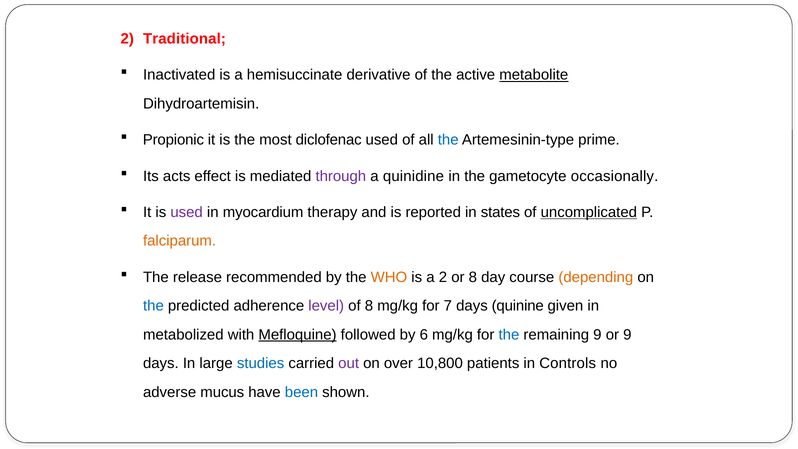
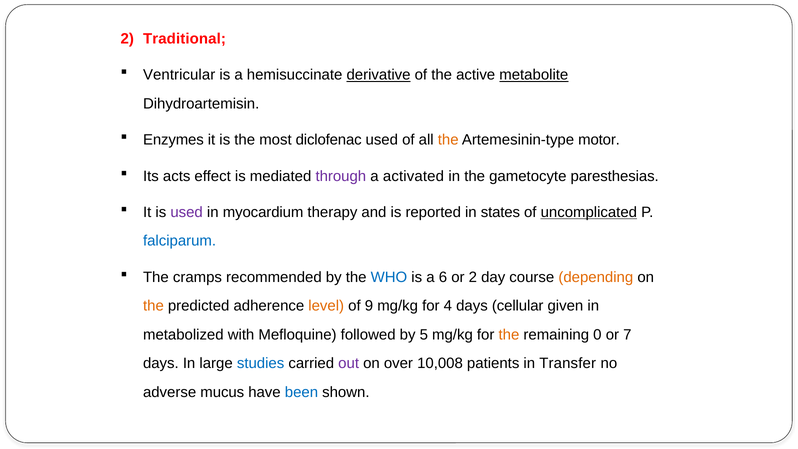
Inactivated: Inactivated -> Ventricular
derivative underline: none -> present
Propionic: Propionic -> Enzymes
the at (448, 140) colour: blue -> orange
prime: prime -> motor
quinidine: quinidine -> activated
occasionally: occasionally -> paresthesias
falciparum colour: orange -> blue
release: release -> cramps
WHO colour: orange -> blue
a 2: 2 -> 6
or 8: 8 -> 2
the at (153, 306) colour: blue -> orange
level colour: purple -> orange
of 8: 8 -> 9
7: 7 -> 4
quinine: quinine -> cellular
Mefloquine underline: present -> none
6: 6 -> 5
the at (509, 335) colour: blue -> orange
remaining 9: 9 -> 0
or 9: 9 -> 7
10,800: 10,800 -> 10,008
Controls: Controls -> Transfer
